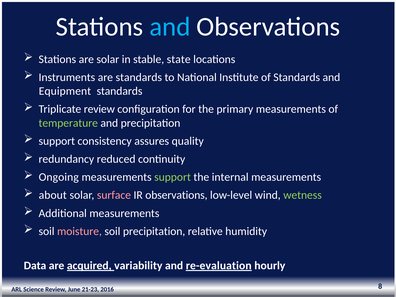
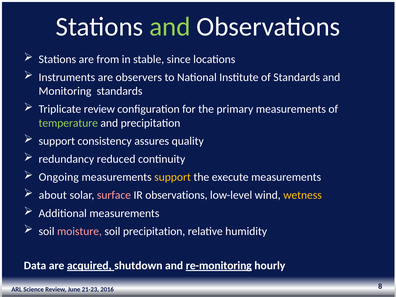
and at (170, 27) colour: light blue -> light green
are solar: solar -> from
state: state -> since
are standards: standards -> observers
Equipment: Equipment -> Monitoring
support at (173, 177) colour: light green -> yellow
internal: internal -> execute
wetness colour: light green -> yellow
variability: variability -> shutdown
re-evaluation: re-evaluation -> re-monitoring
